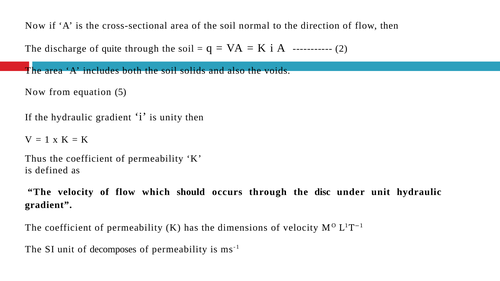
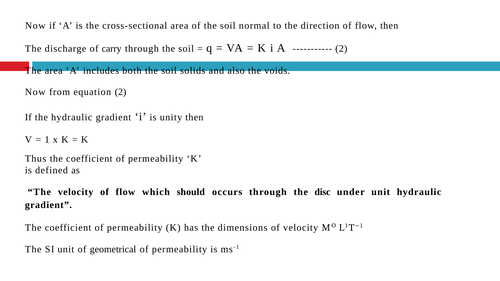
quite: quite -> carry
equation 5: 5 -> 2
decomposes: decomposes -> geometrical
